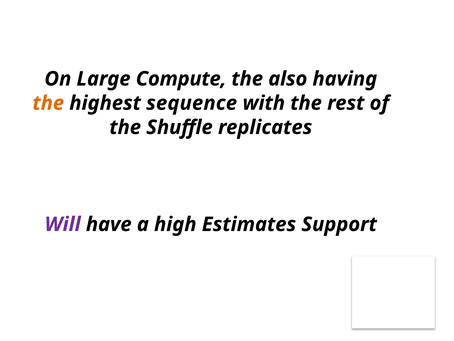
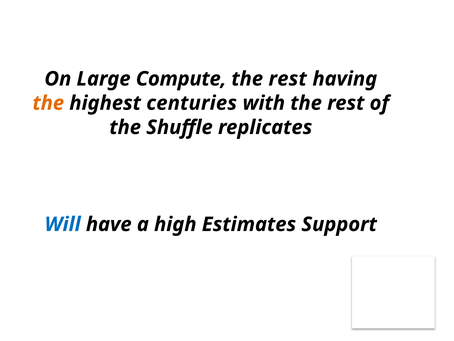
also at (288, 79): also -> rest
sequence: sequence -> centuries
Will colour: purple -> blue
